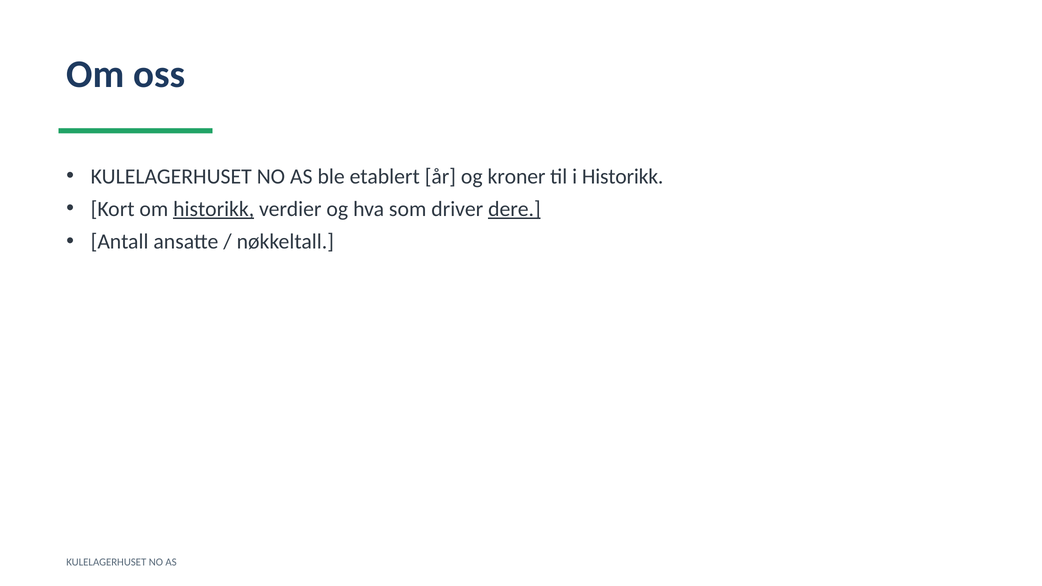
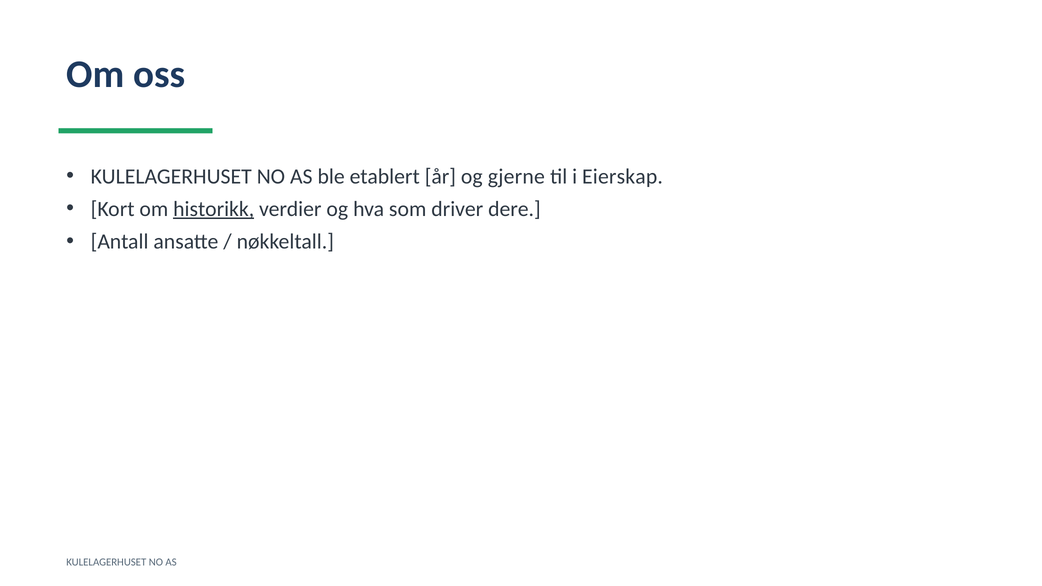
kroner: kroner -> gjerne
i Historikk: Historikk -> Eierskap
dere underline: present -> none
